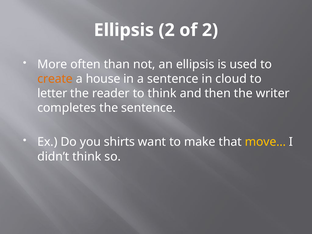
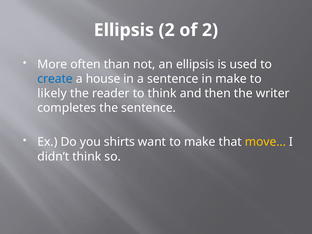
create colour: orange -> blue
in cloud: cloud -> make
letter: letter -> likely
